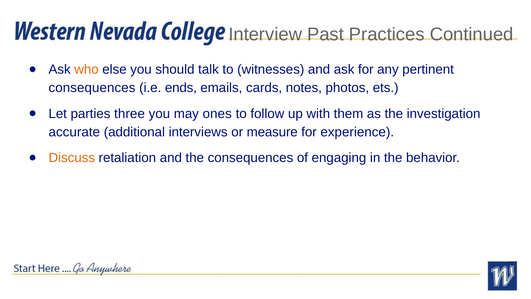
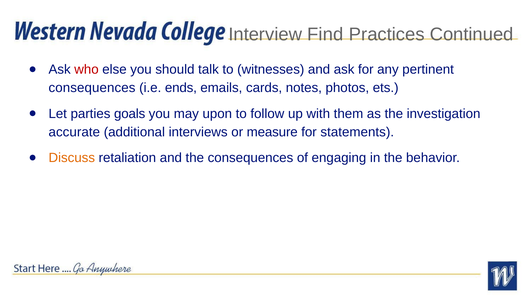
Past: Past -> Find
who colour: orange -> red
three: three -> goals
ones: ones -> upon
experience: experience -> statements
